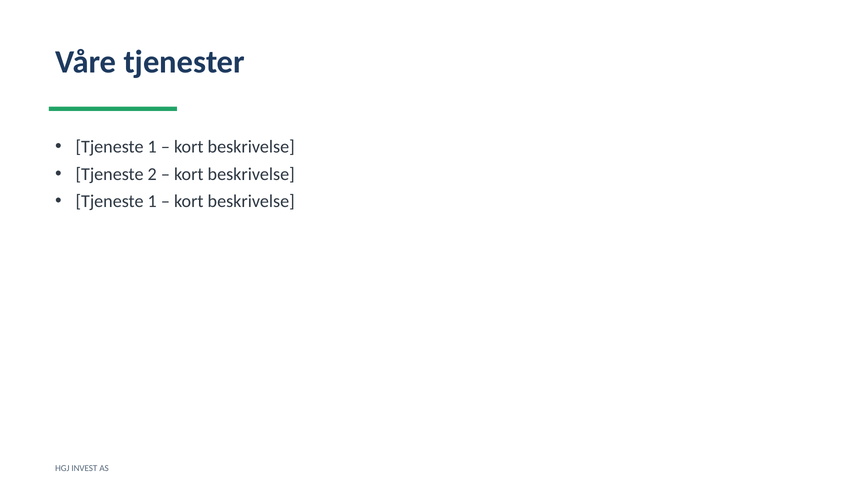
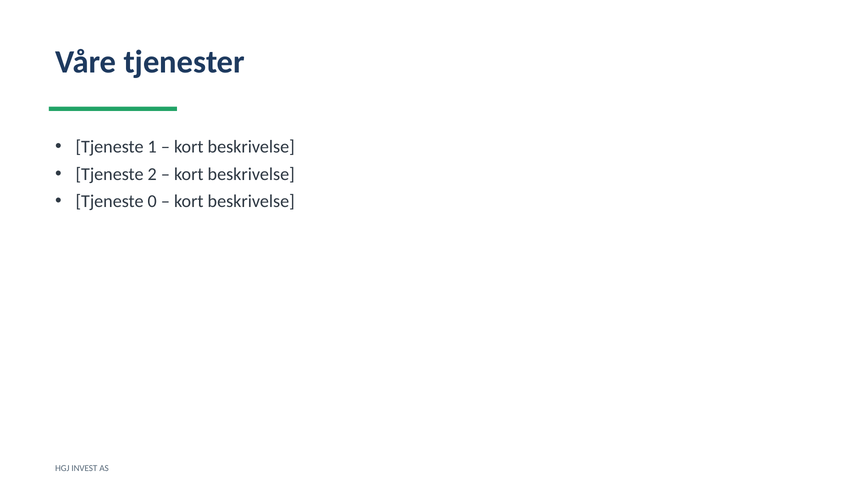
1 at (152, 201): 1 -> 0
